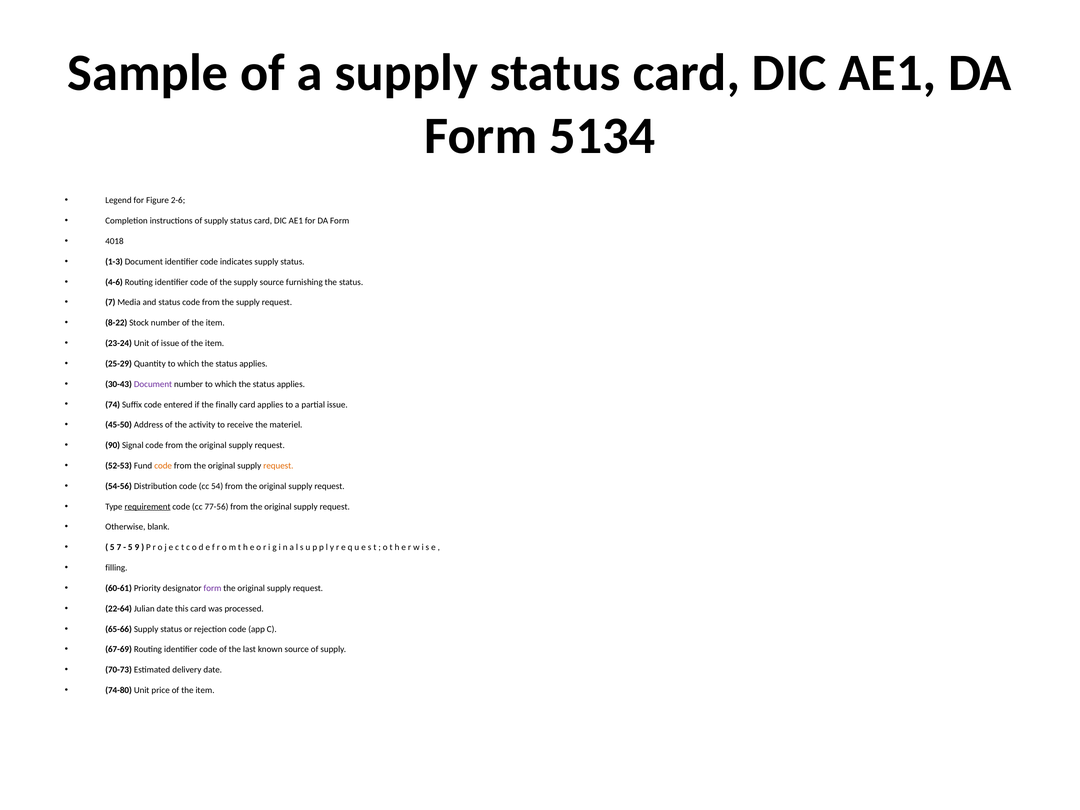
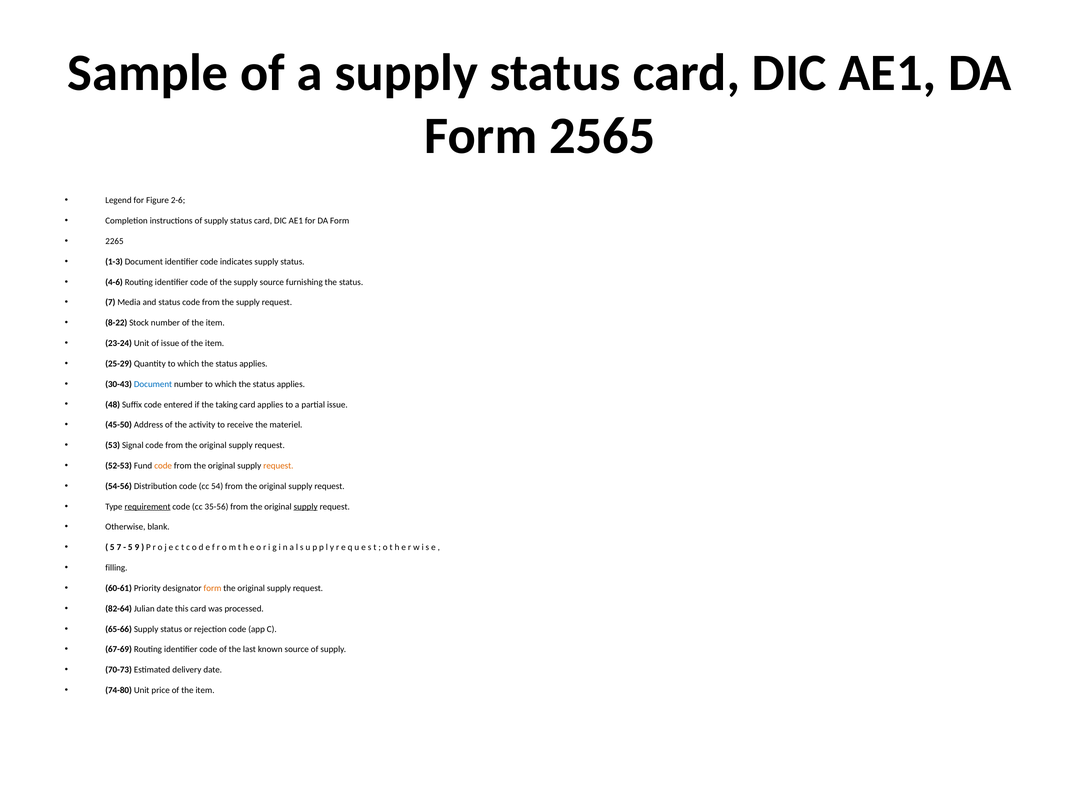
5134: 5134 -> 2565
4018: 4018 -> 2265
Document at (153, 384) colour: purple -> blue
74: 74 -> 48
finally: finally -> taking
90: 90 -> 53
77-56: 77-56 -> 35-56
supply at (306, 507) underline: none -> present
form at (212, 588) colour: purple -> orange
22-64: 22-64 -> 82-64
